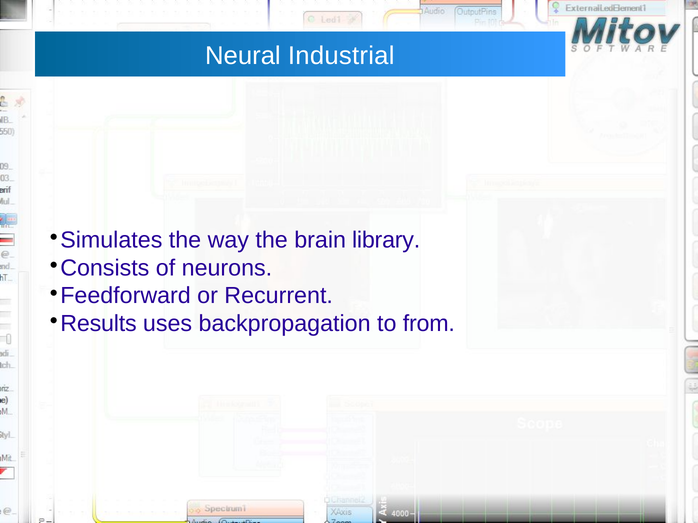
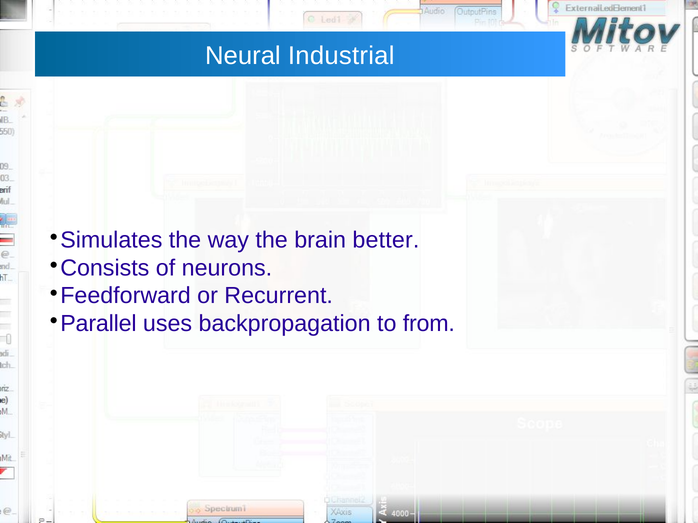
library: library -> better
Results: Results -> Parallel
